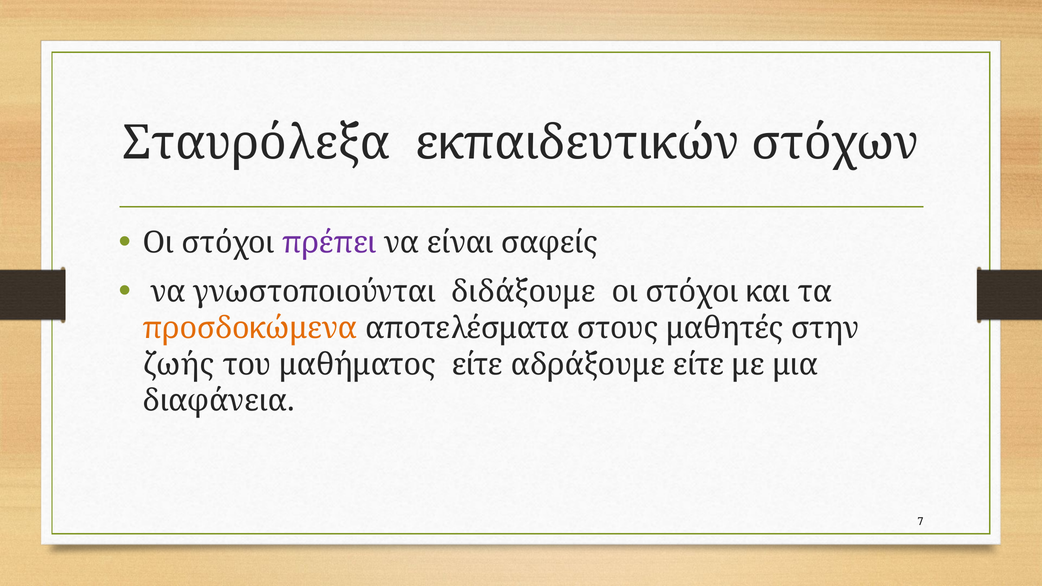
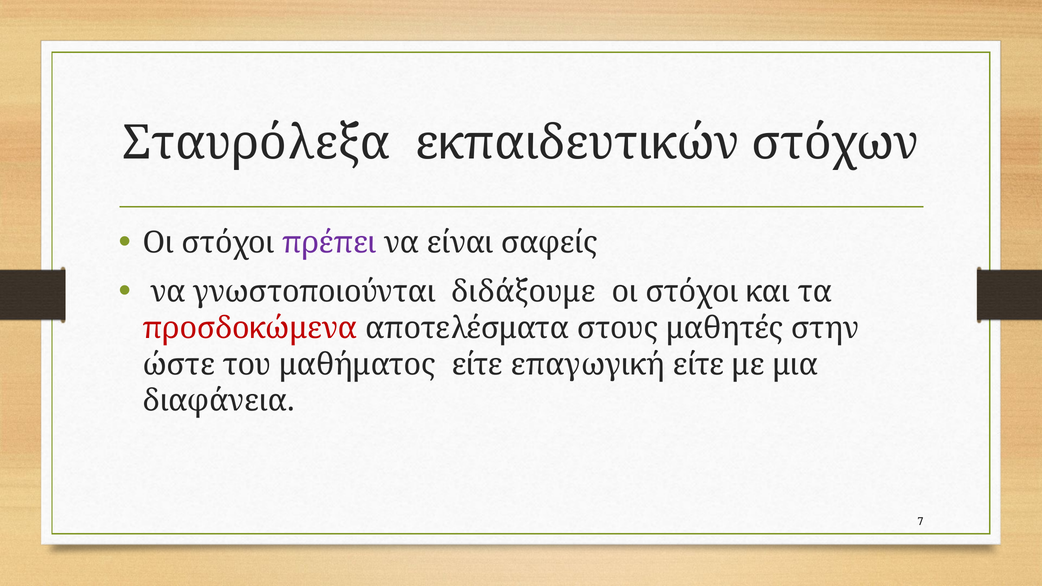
προσδοκώμενα colour: orange -> red
ζωής: ζωής -> ώστε
αδράξουμε: αδράξουμε -> επαγωγική
